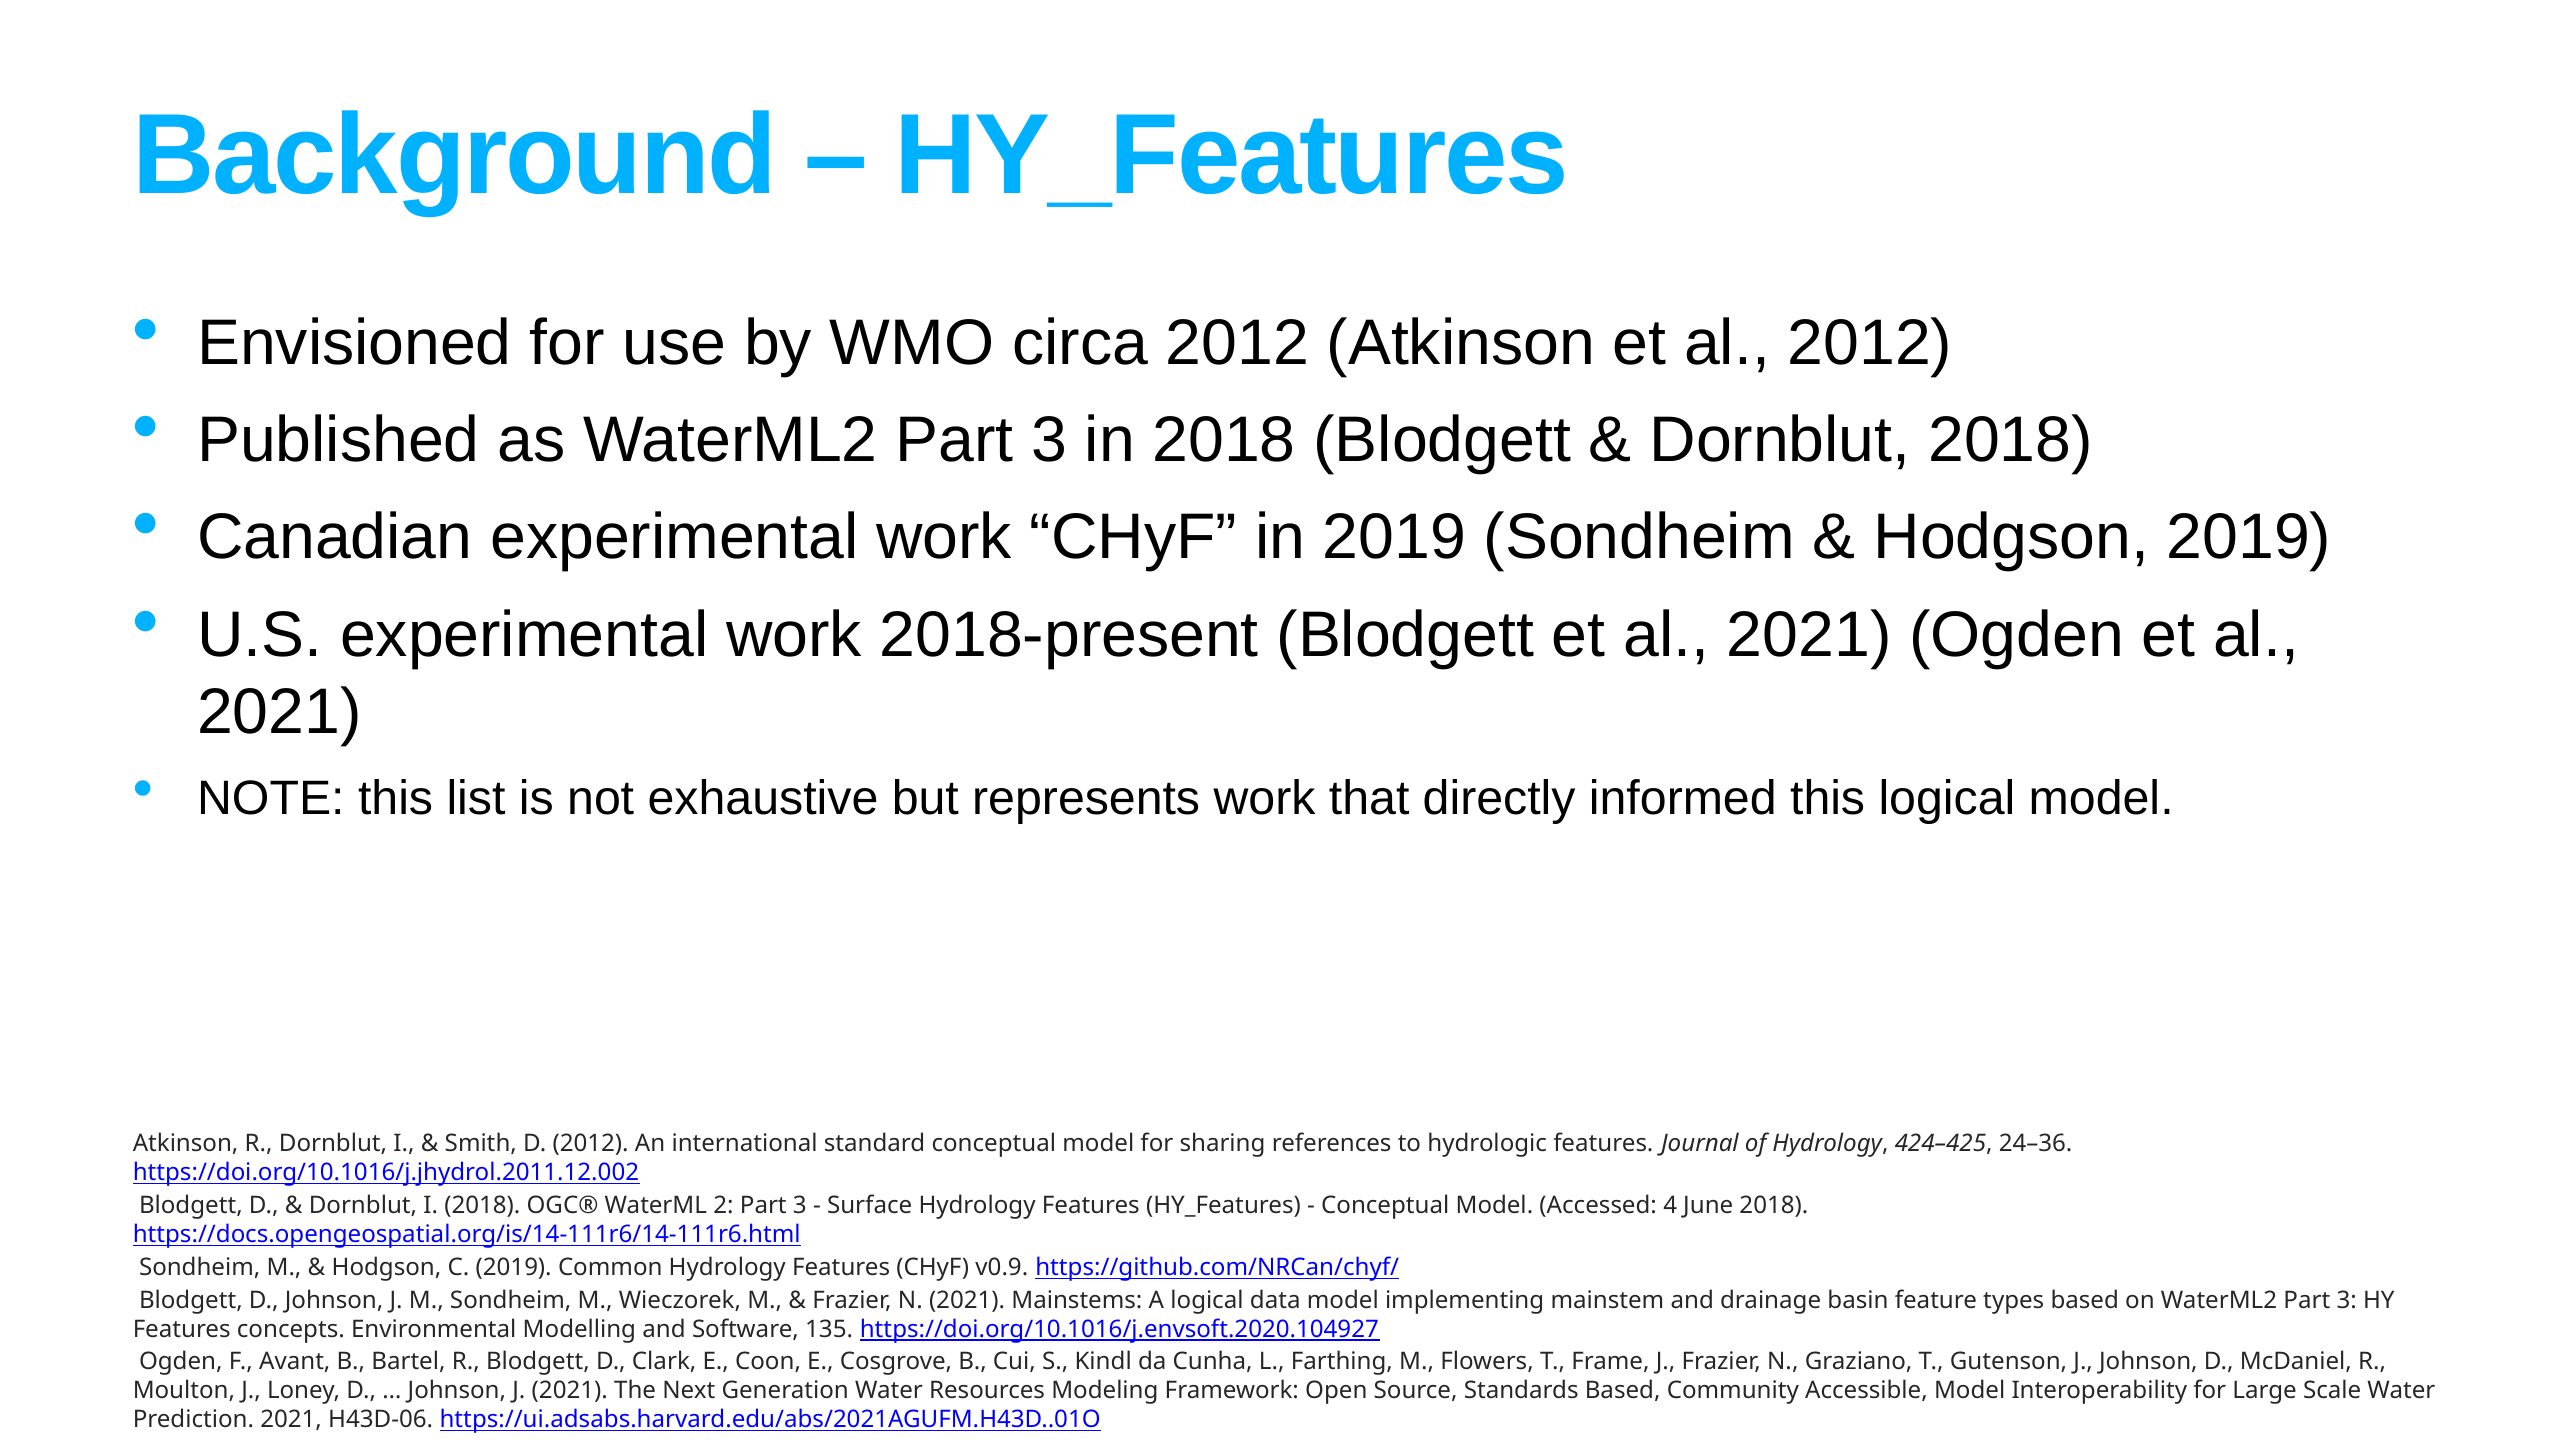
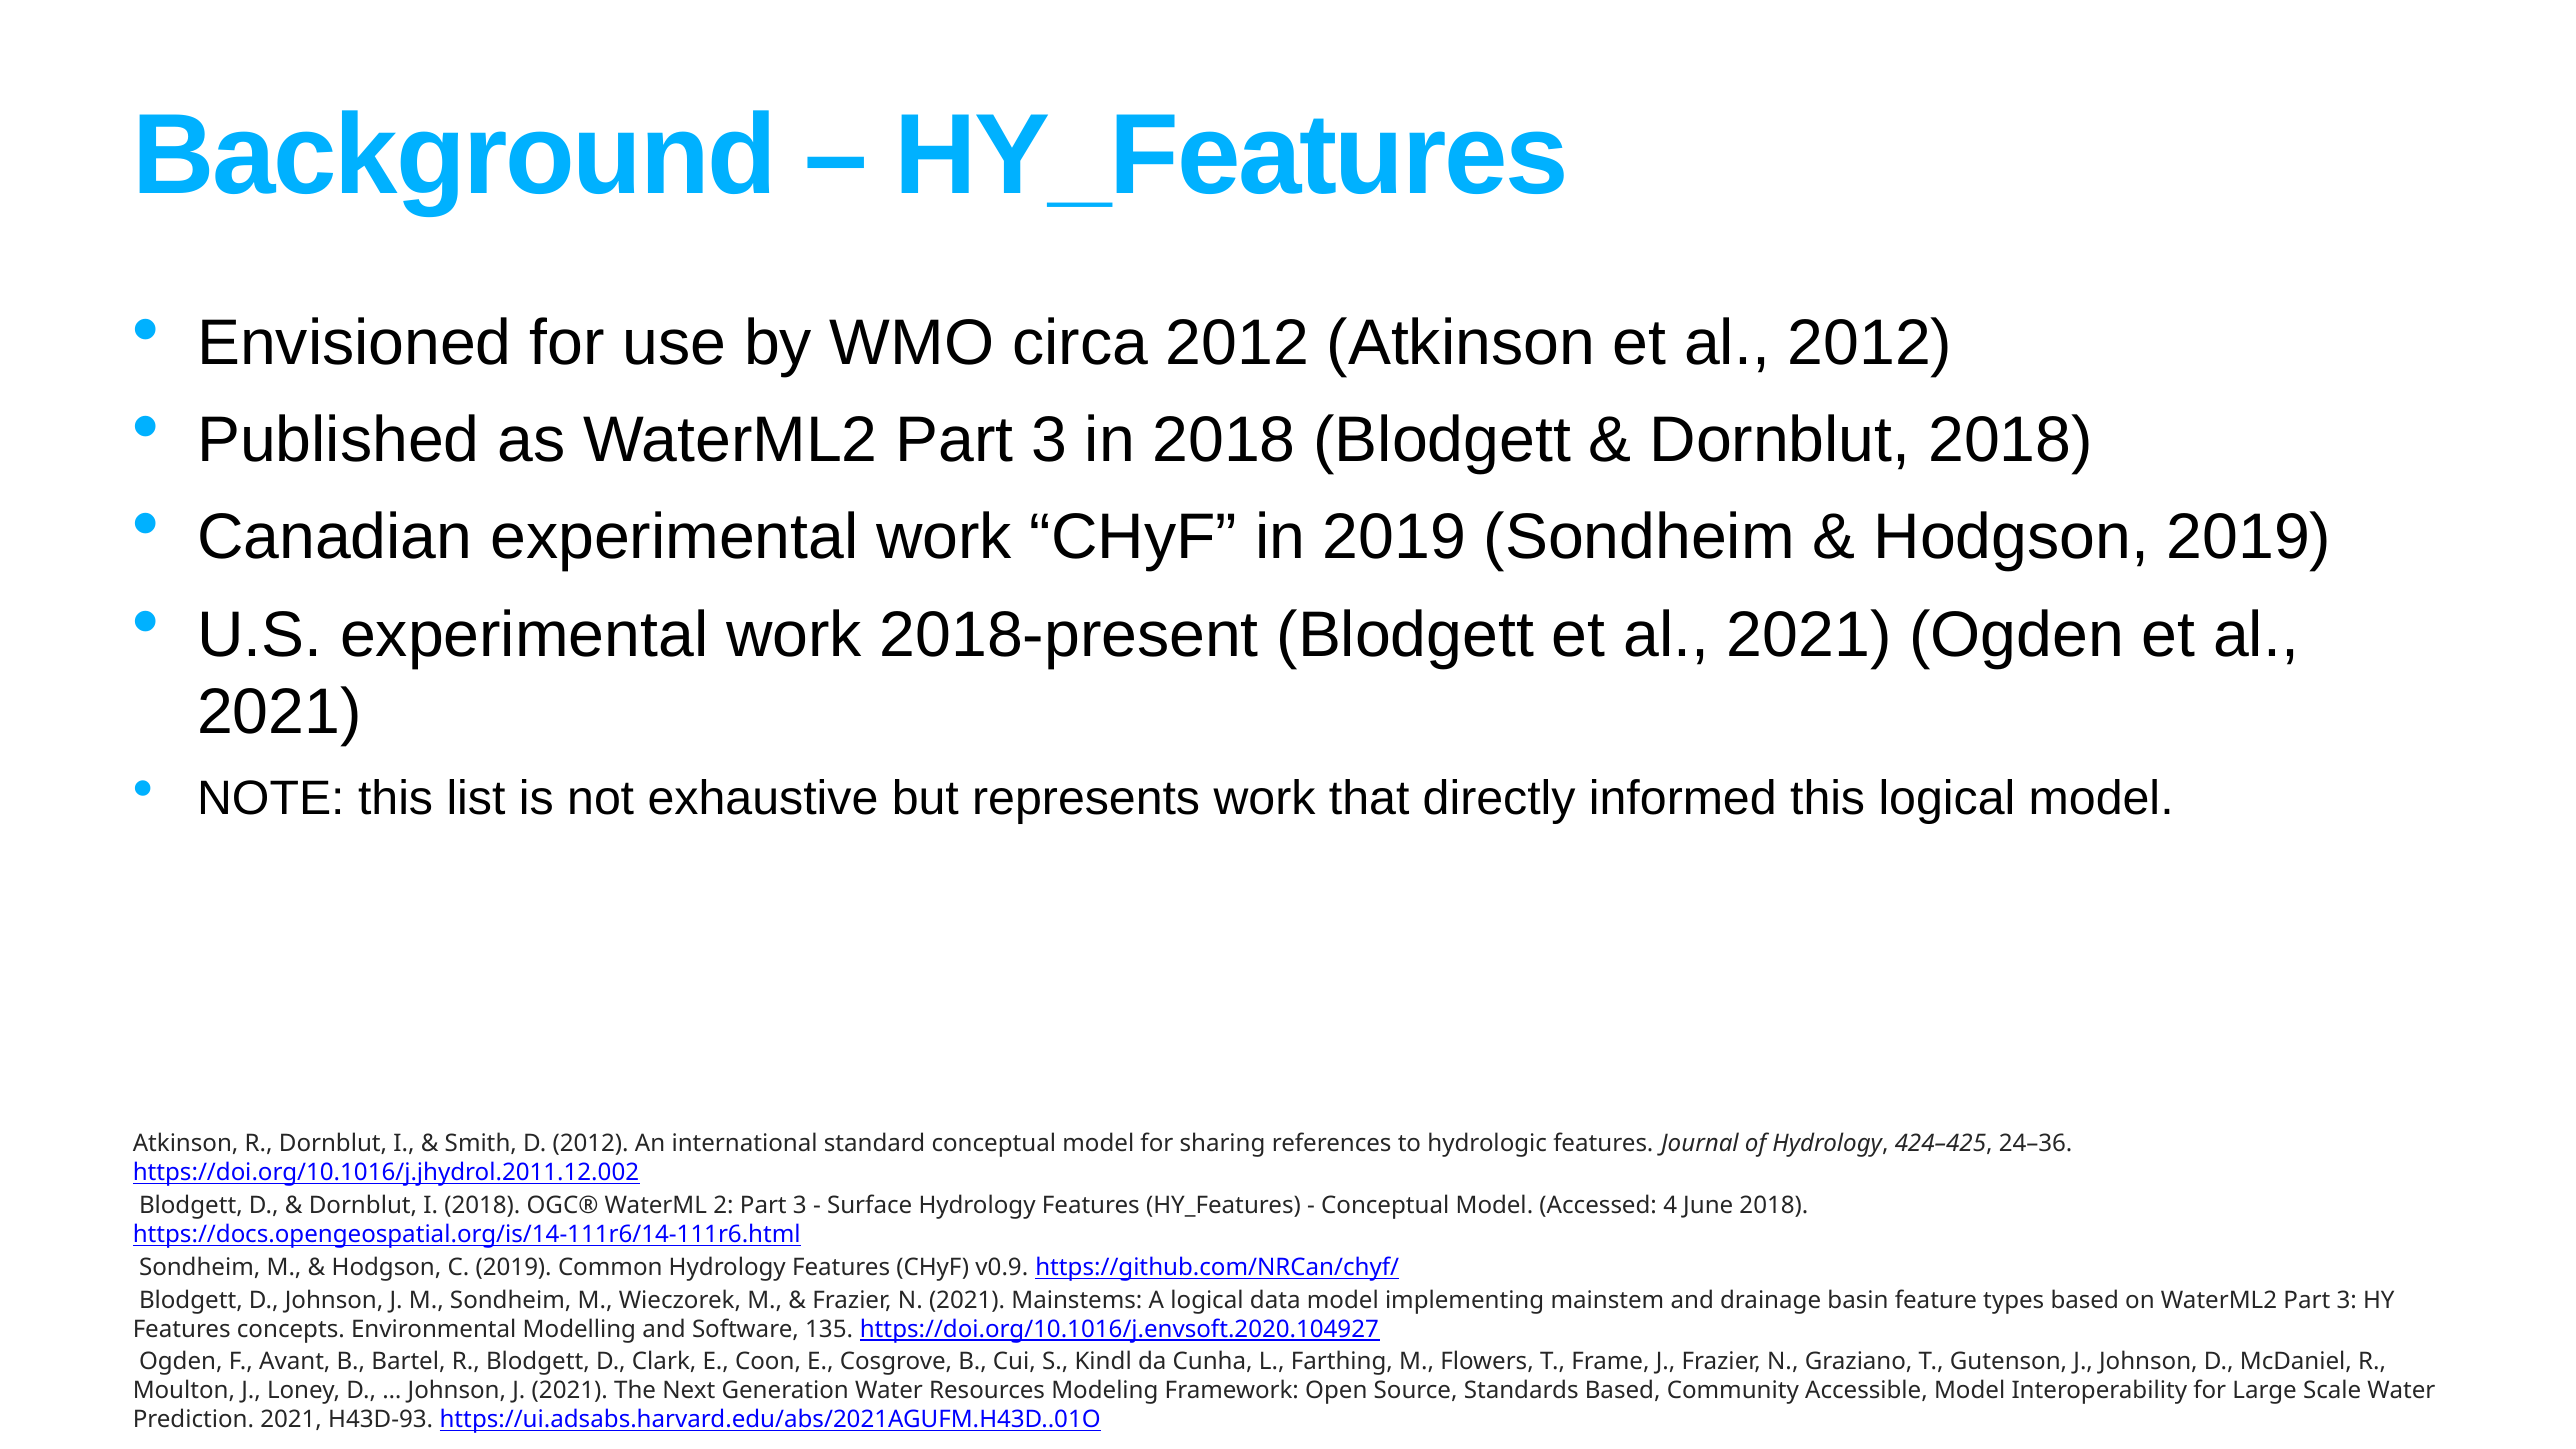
H43D-06: H43D-06 -> H43D-93
